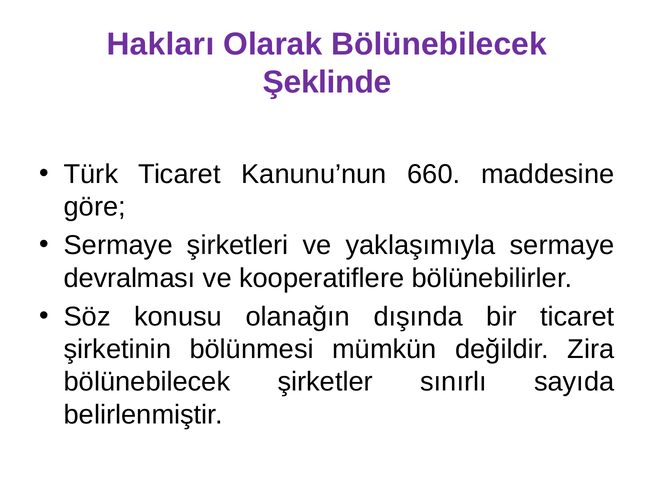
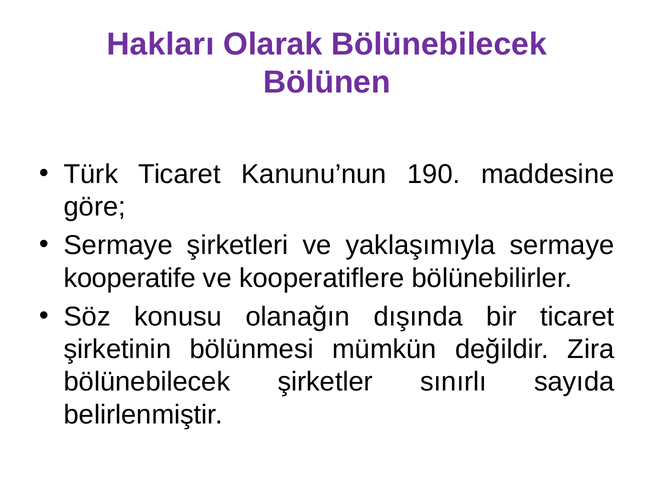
Şeklinde: Şeklinde -> Bölünen
660: 660 -> 190
devralması: devralması -> kooperatife
